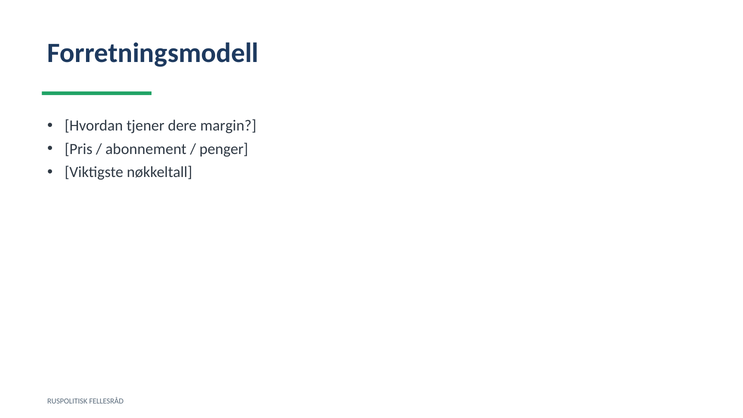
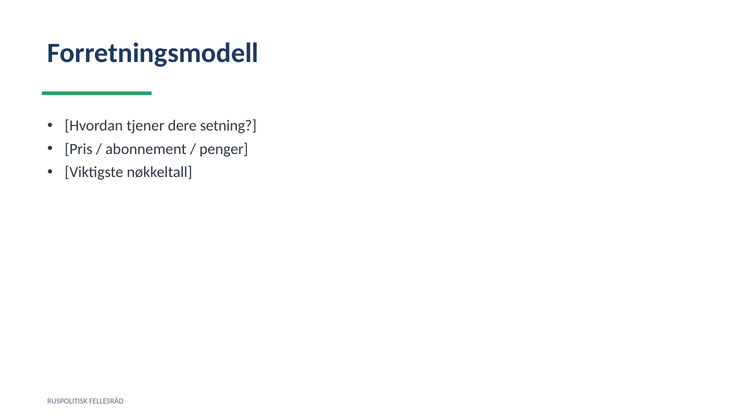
margin: margin -> setning
